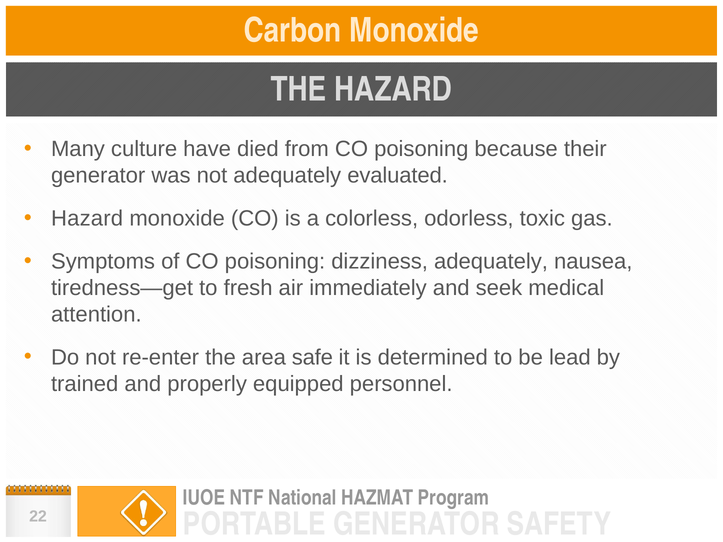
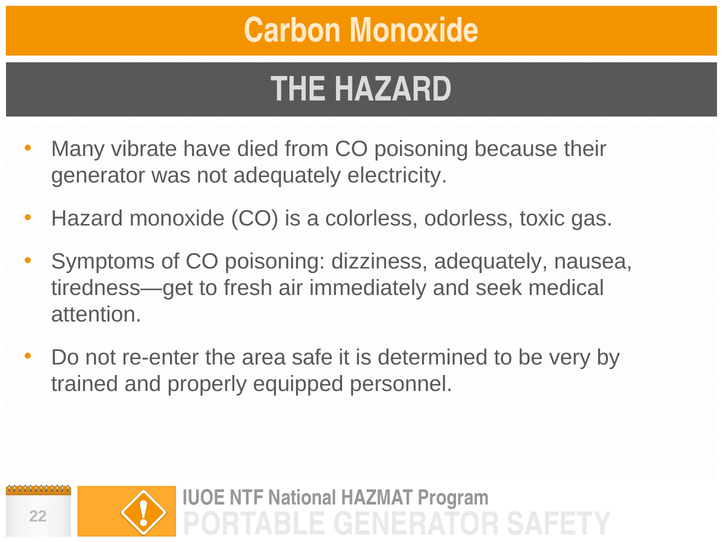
culture: culture -> vibrate
evaluated: evaluated -> electricity
lead: lead -> very
